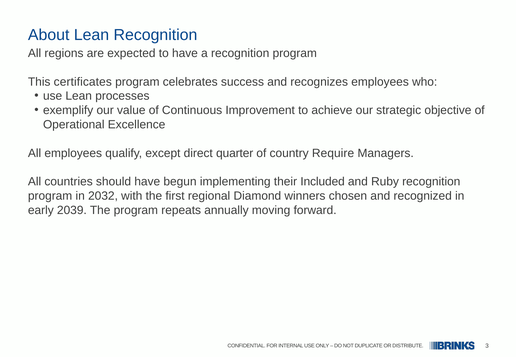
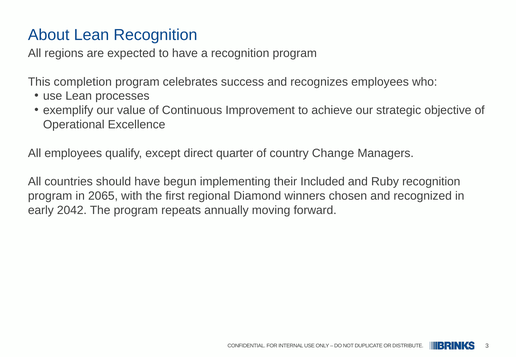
certificates: certificates -> completion
Require: Require -> Change
2032: 2032 -> 2065
2039: 2039 -> 2042
